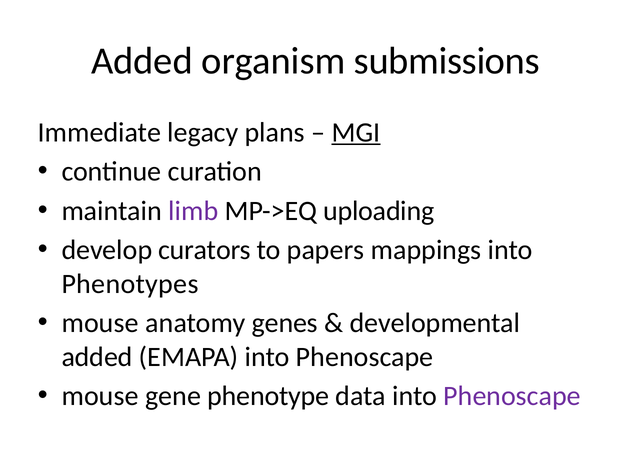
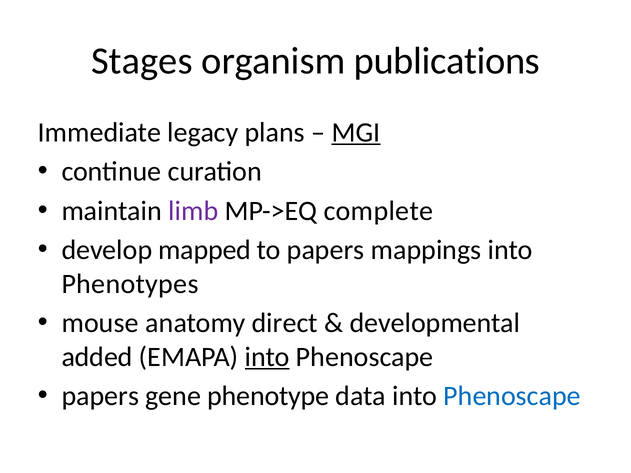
Added at (142, 61): Added -> Stages
submissions: submissions -> publications
uploading: uploading -> complete
curators: curators -> mapped
genes: genes -> direct
into at (267, 357) underline: none -> present
mouse at (100, 396): mouse -> papers
Phenoscape at (512, 396) colour: purple -> blue
